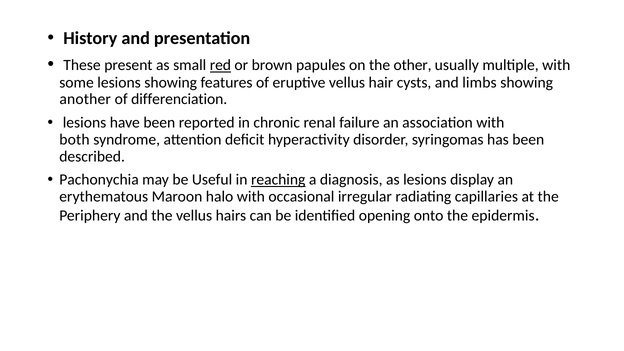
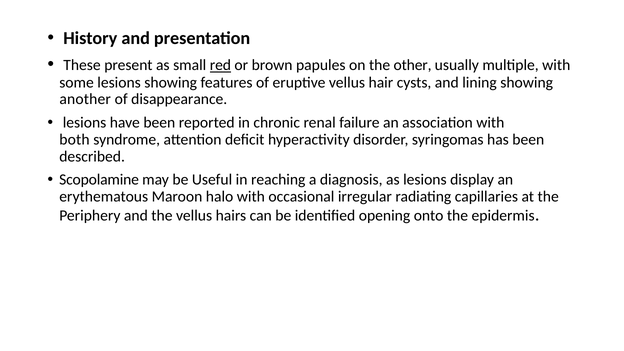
limbs: limbs -> lining
differenciation: differenciation -> disappearance
Pachonychia: Pachonychia -> Scopolamine
reaching underline: present -> none
